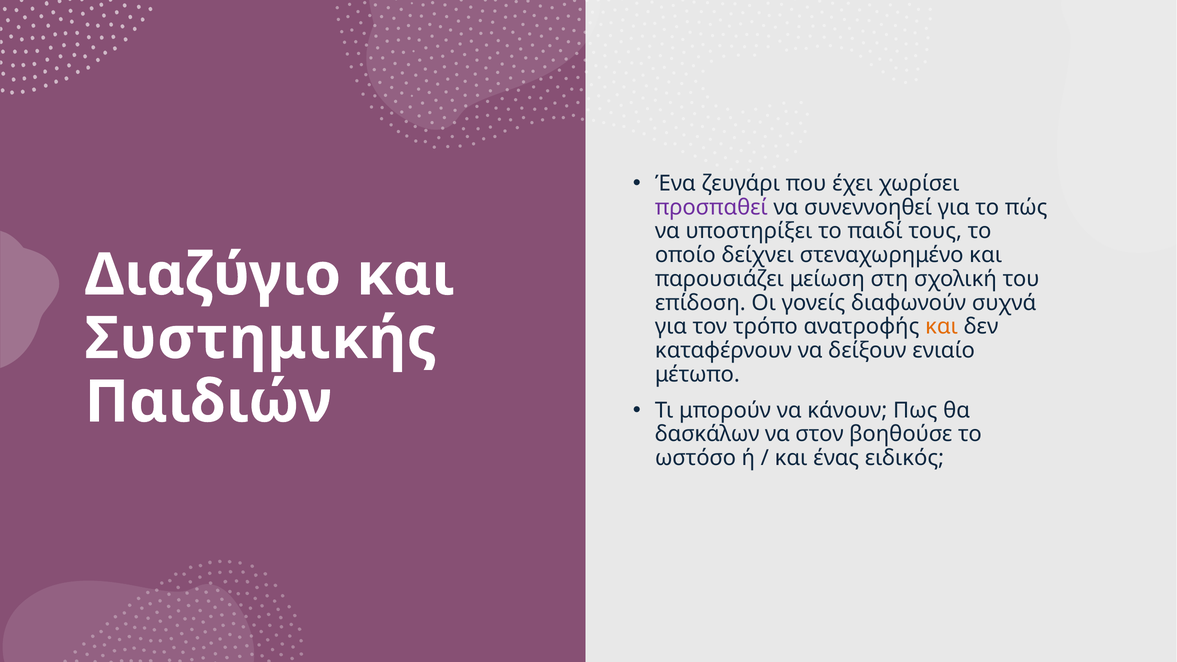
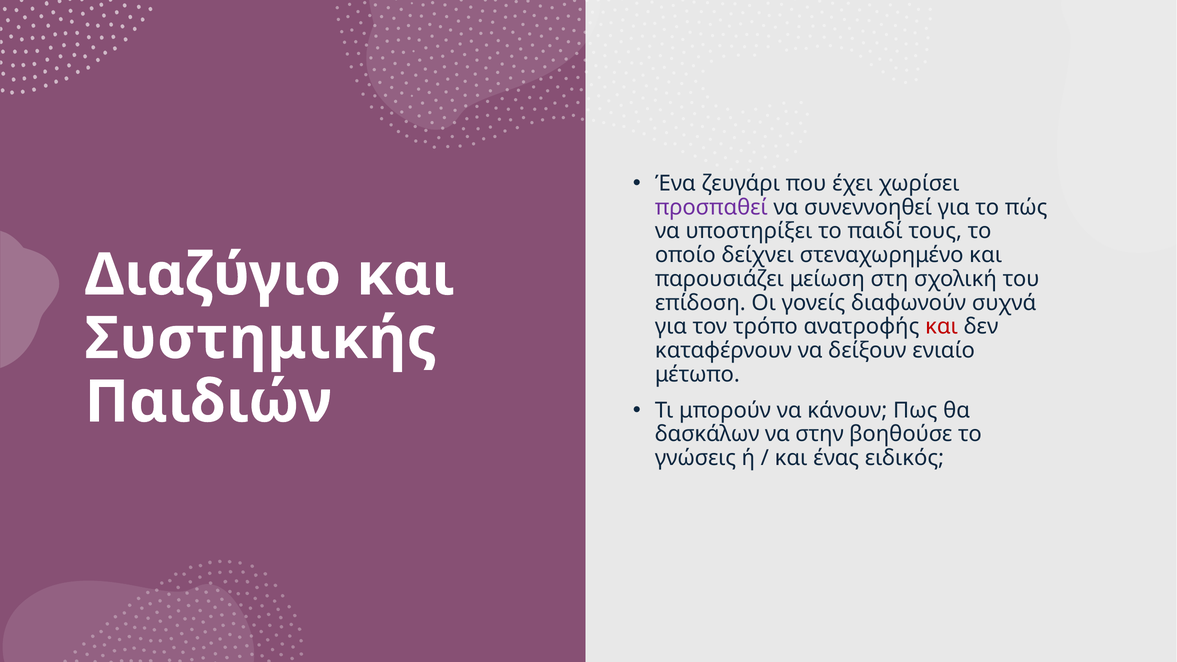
και at (942, 327) colour: orange -> red
στον: στον -> στην
ωστόσο: ωστόσο -> γνώσεις
